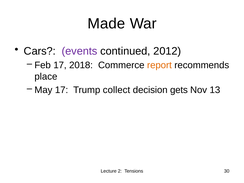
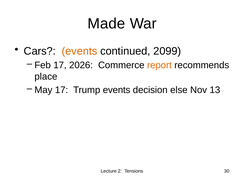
events at (80, 51) colour: purple -> orange
2012: 2012 -> 2099
2018: 2018 -> 2026
Trump collect: collect -> events
gets: gets -> else
